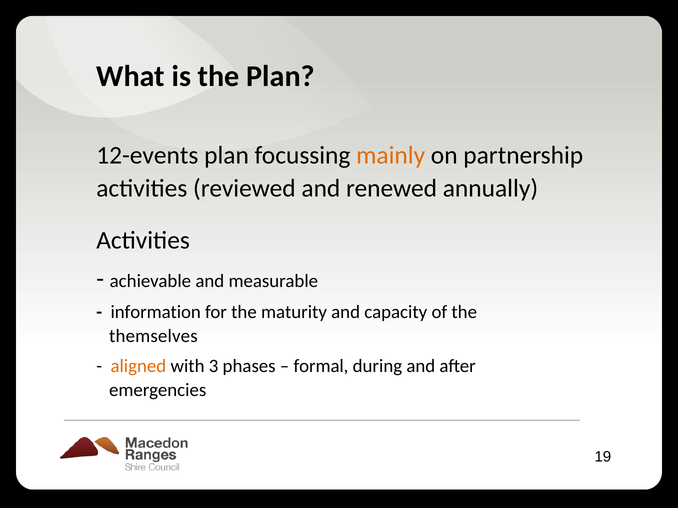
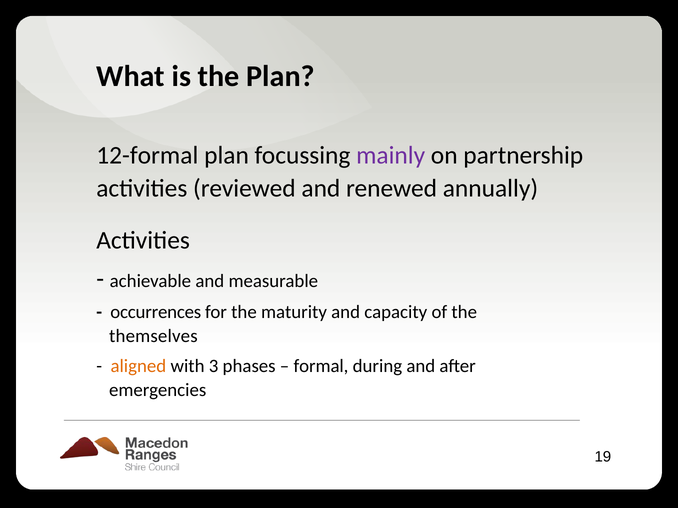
12-events: 12-events -> 12-formal
mainly colour: orange -> purple
information: information -> occurrences
